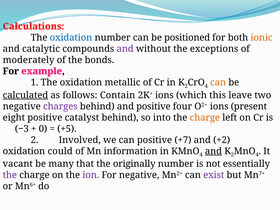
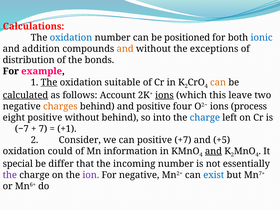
ionic colour: orange -> blue
catalytic: catalytic -> addition
and at (125, 49) colour: purple -> orange
moderately: moderately -> distribution
The at (49, 82) underline: none -> present
metallic: metallic -> suitable
Contain: Contain -> Account
ions at (164, 95) underline: none -> present
charges colour: purple -> orange
present: present -> process
positive catalyst: catalyst -> without
charge at (205, 118) colour: orange -> blue
−3: −3 -> −7
0: 0 -> 7
+5: +5 -> +1
Involved: Involved -> Consider
+2: +2 -> +5
vacant: vacant -> special
many: many -> differ
originally: originally -> incoming
exist colour: purple -> blue
